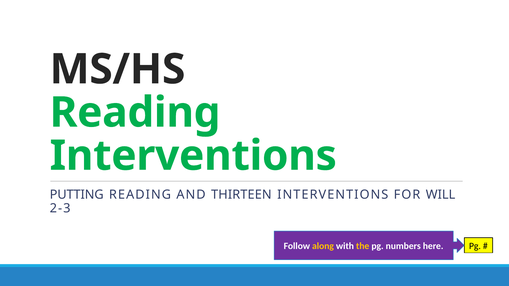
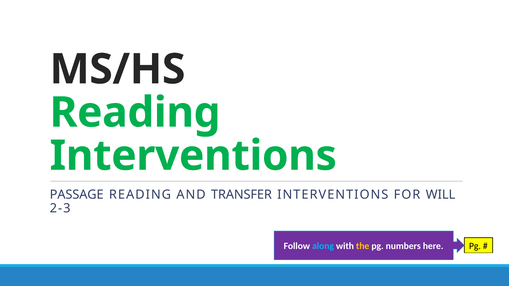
PUTTING: PUTTING -> PASSAGE
THIRTEEN: THIRTEEN -> TRANSFER
along colour: yellow -> light blue
